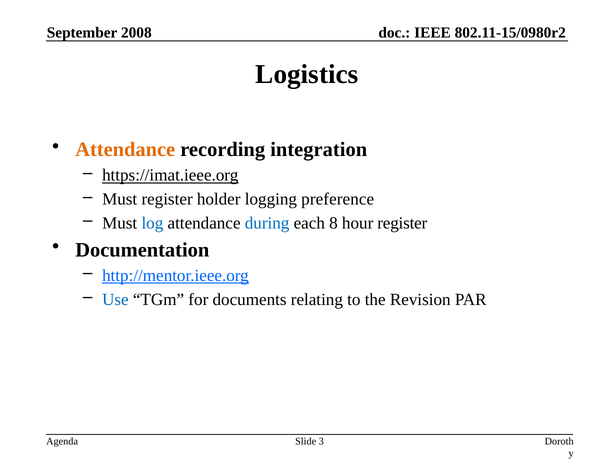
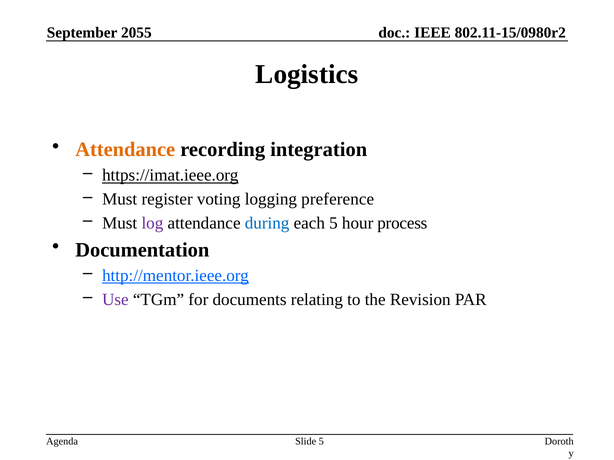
2008: 2008 -> 2055
holder: holder -> voting
log colour: blue -> purple
each 8: 8 -> 5
hour register: register -> process
Use colour: blue -> purple
Slide 3: 3 -> 5
